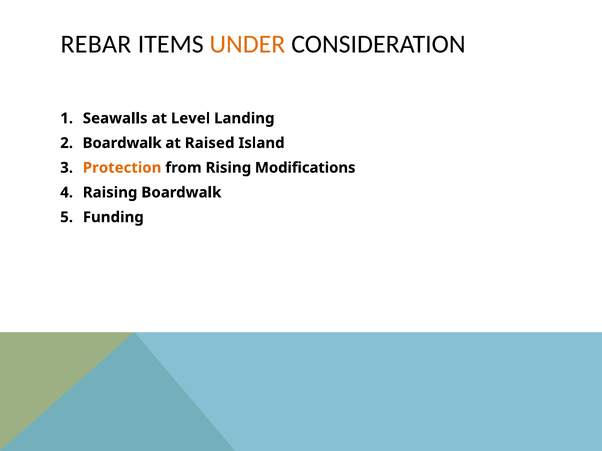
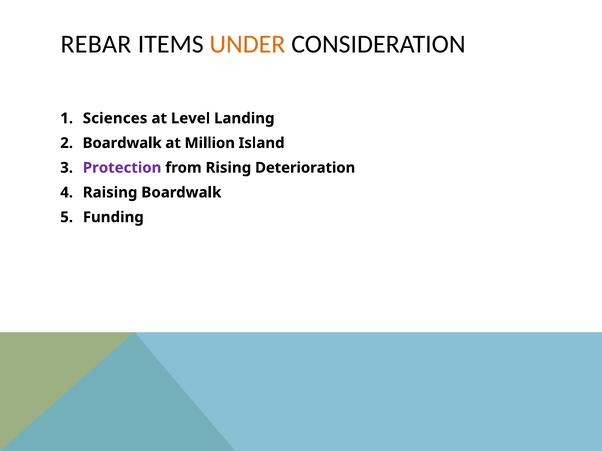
Seawalls: Seawalls -> Sciences
Raised: Raised -> Million
Protection colour: orange -> purple
Modifications: Modifications -> Deterioration
